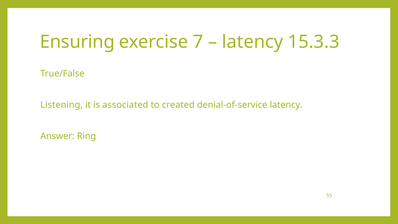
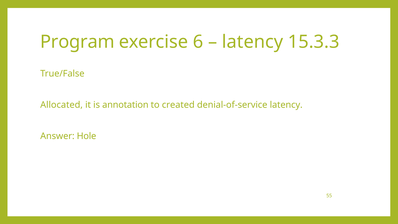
Ensuring: Ensuring -> Program
7: 7 -> 6
Listening: Listening -> Allocated
associated: associated -> annotation
Ring: Ring -> Hole
